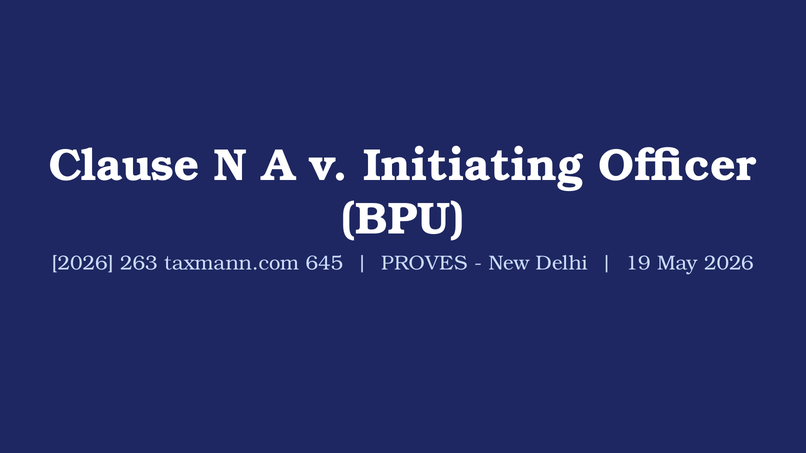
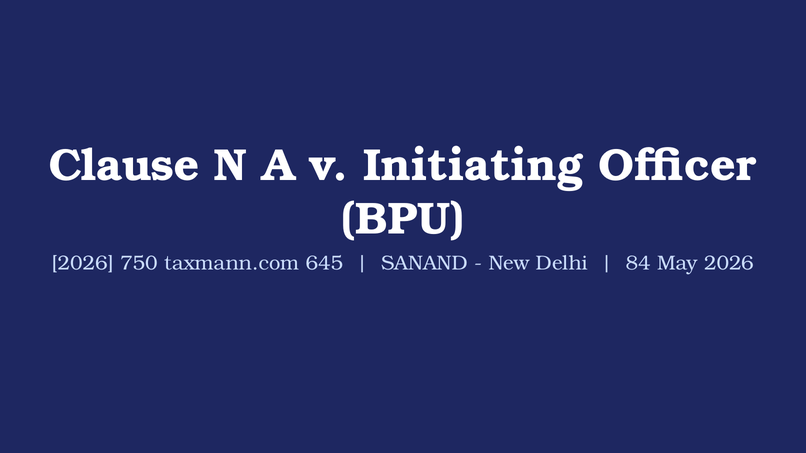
263: 263 -> 750
PROVES: PROVES -> SANAND
19: 19 -> 84
